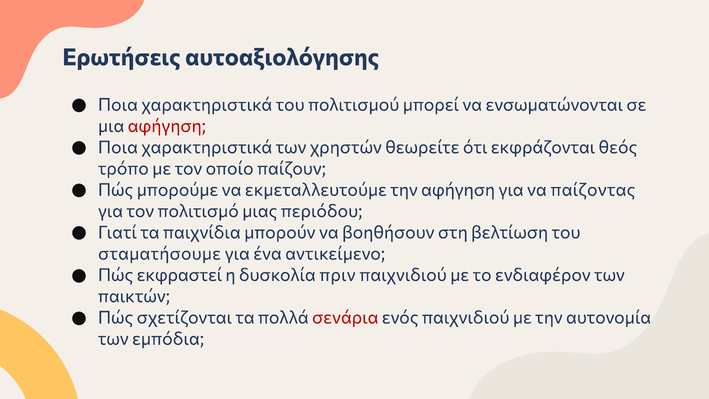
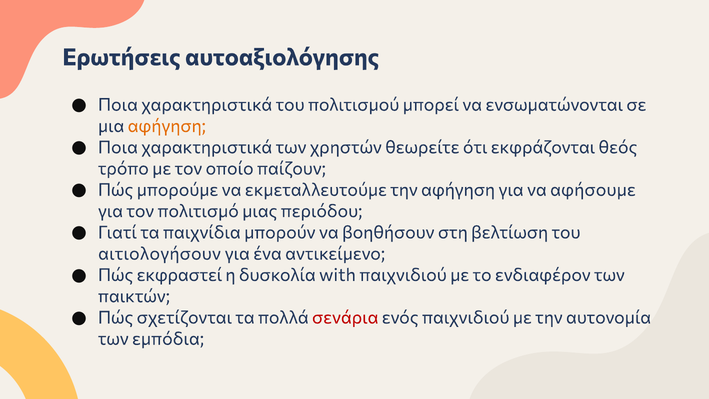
αφήγηση at (167, 126) colour: red -> orange
παίζοντας: παίζοντας -> αφήσουμε
σταματήσουμε: σταματήσουμε -> αιτιολογήσουν
πριν: πριν -> with
